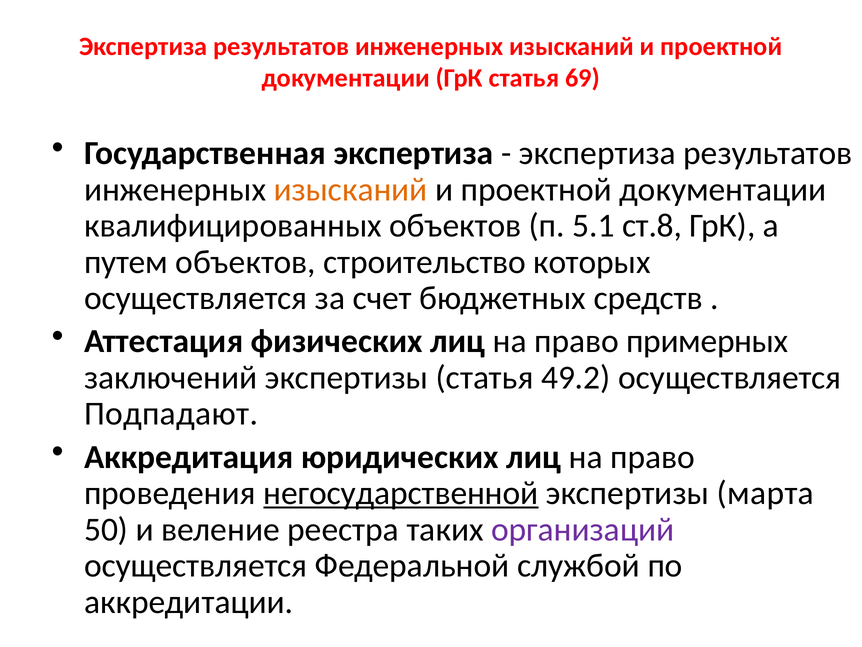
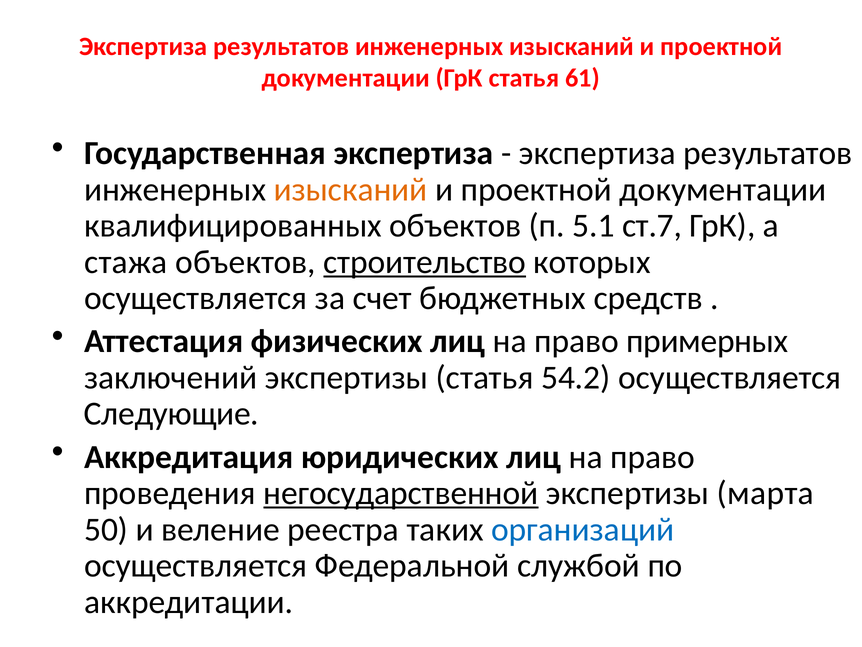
69: 69 -> 61
ст.8: ст.8 -> ст.7
путем: путем -> стажа
строительство underline: none -> present
49.2: 49.2 -> 54.2
Подпадают: Подпадают -> Следующие
организаций colour: purple -> blue
